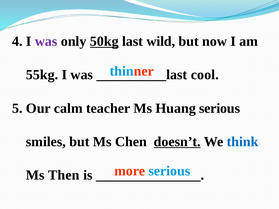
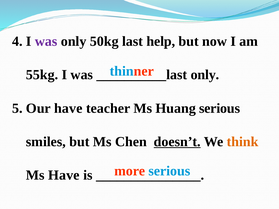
50kg underline: present -> none
wild: wild -> help
cool at (205, 75): cool -> only
Our calm: calm -> have
think colour: blue -> orange
Ms Then: Then -> Have
